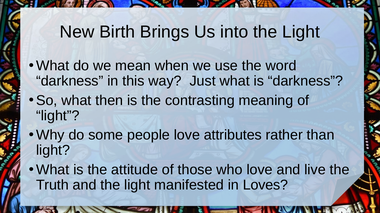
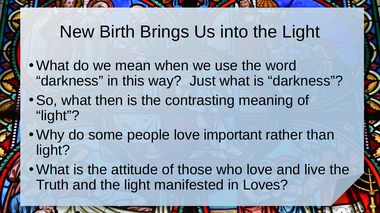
attributes: attributes -> important
